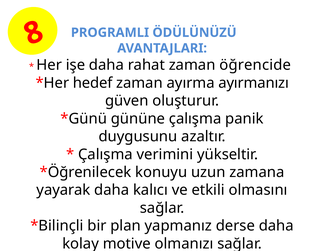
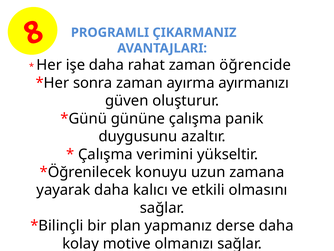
ÖDÜLÜNÜZÜ: ÖDÜLÜNÜZÜ -> ÇIKARMANIZ
hedef: hedef -> sonra
